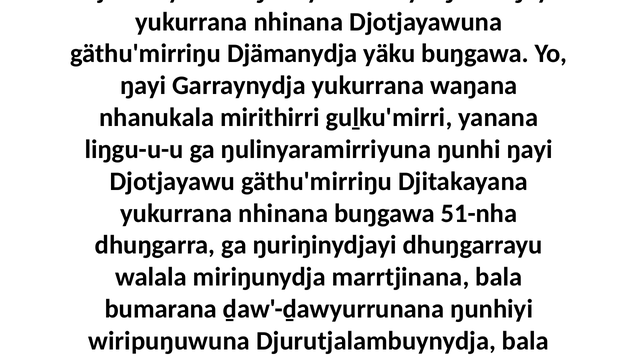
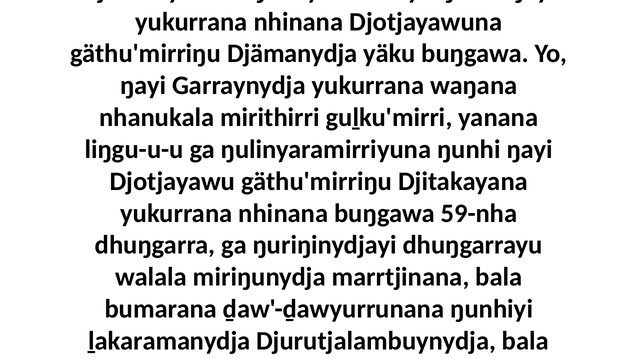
51-nha: 51-nha -> 59-nha
wiripuŋuwuna: wiripuŋuwuna -> ḻakaramanydja
